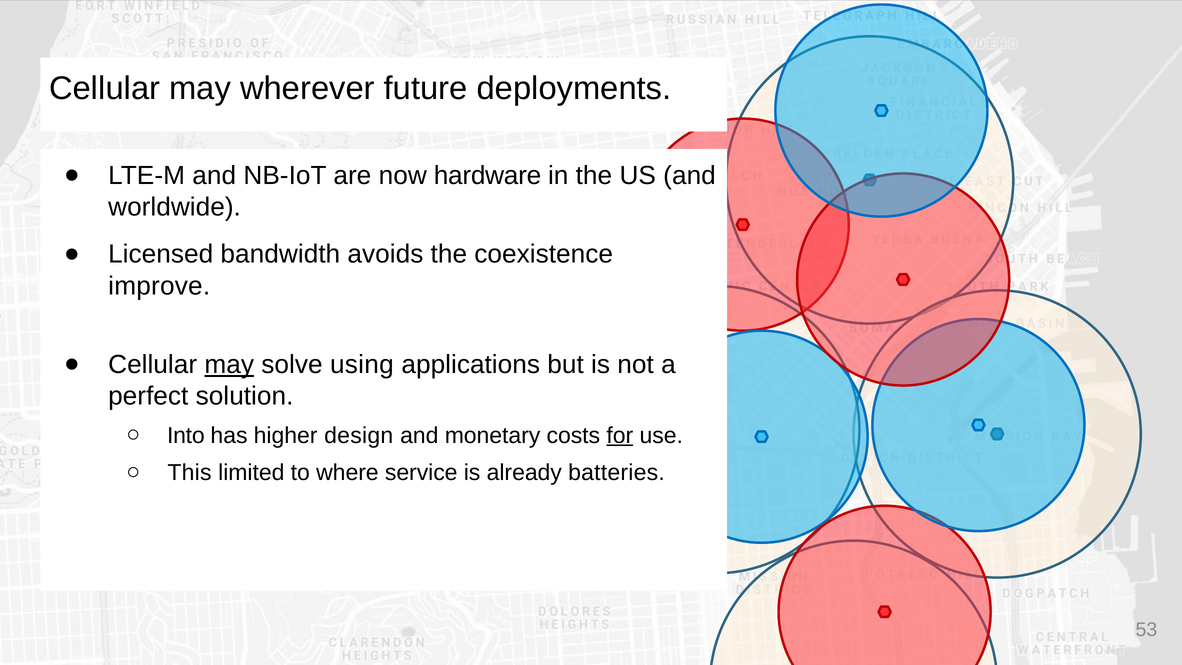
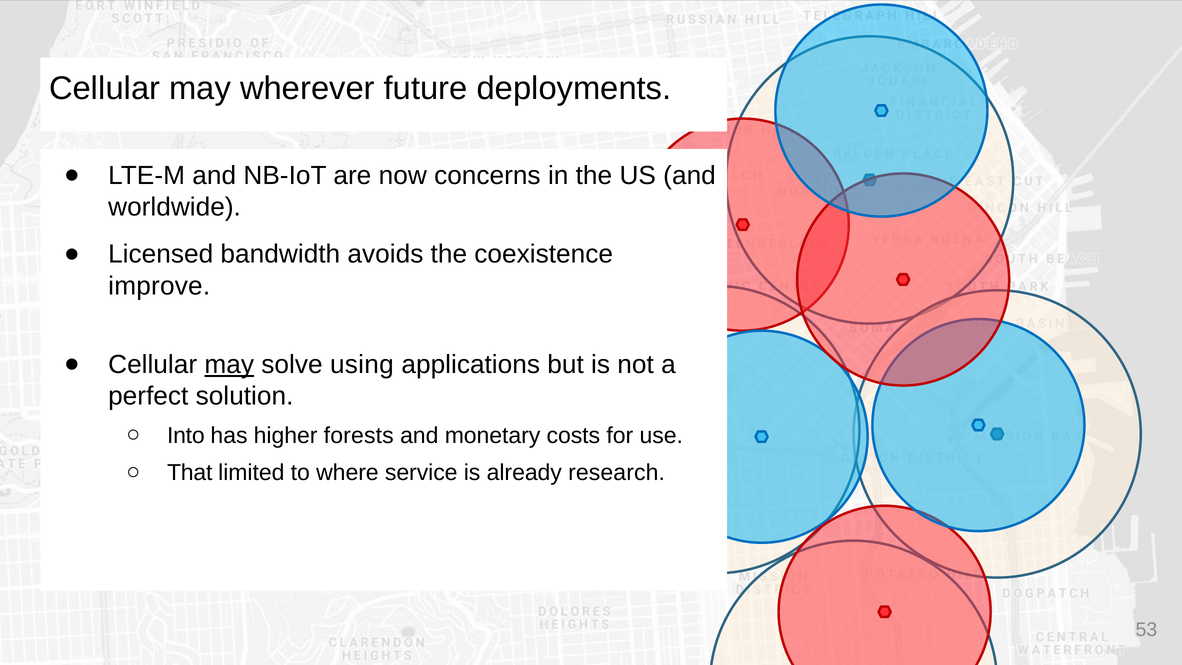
hardware: hardware -> concerns
design: design -> forests
for underline: present -> none
This: This -> That
batteries: batteries -> research
